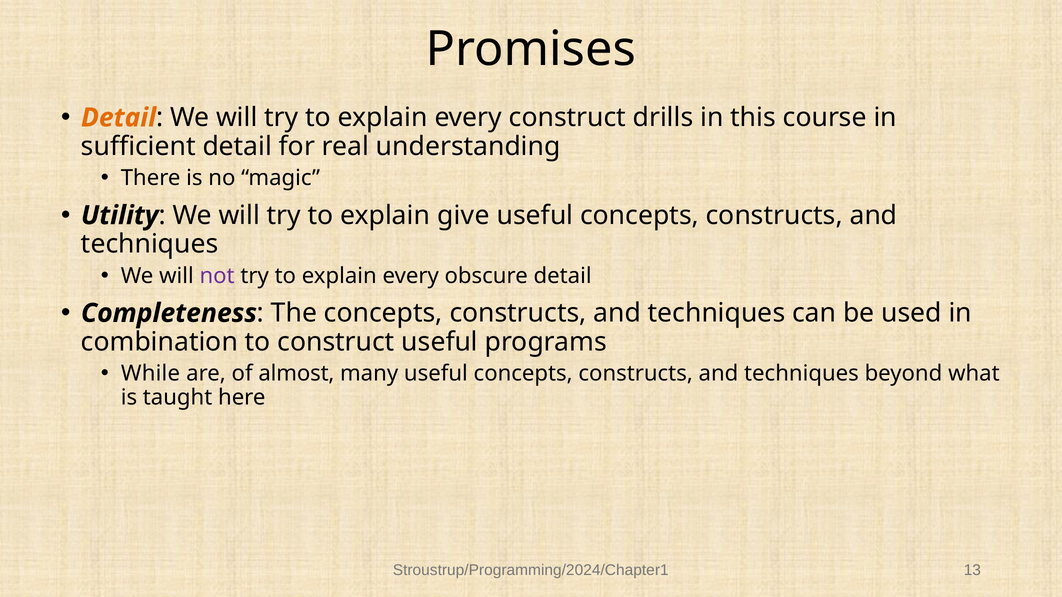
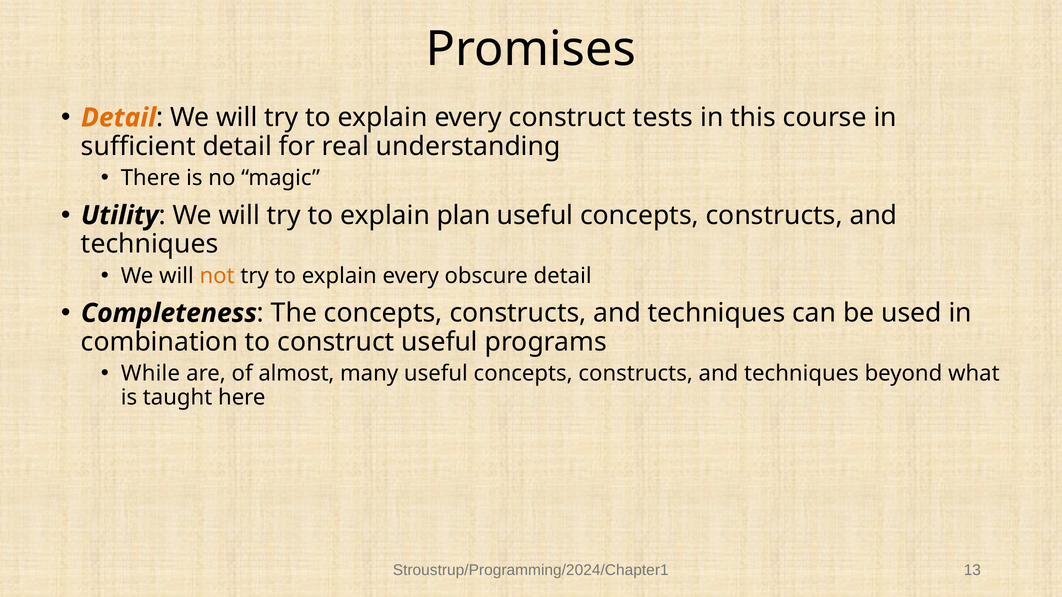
drills: drills -> tests
give: give -> plan
not colour: purple -> orange
